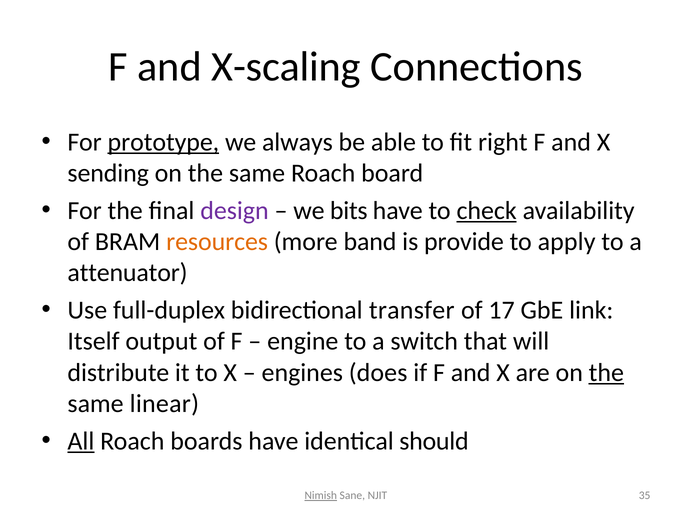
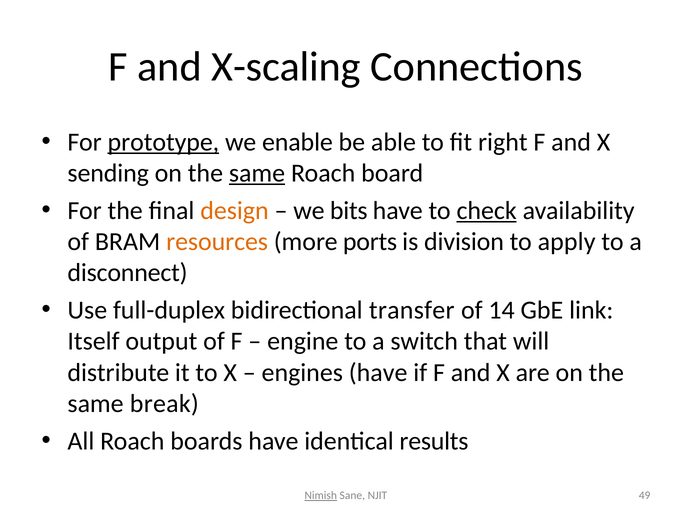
always: always -> enable
same at (257, 173) underline: none -> present
design colour: purple -> orange
band: band -> ports
provide: provide -> division
attenuator: attenuator -> disconnect
17: 17 -> 14
engines does: does -> have
the at (606, 372) underline: present -> none
linear: linear -> break
All underline: present -> none
should: should -> results
35: 35 -> 49
